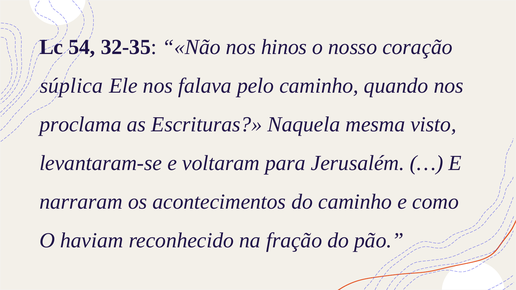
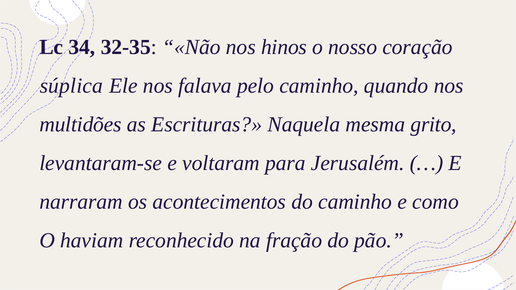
54: 54 -> 34
proclama: proclama -> multidões
visto: visto -> grito
